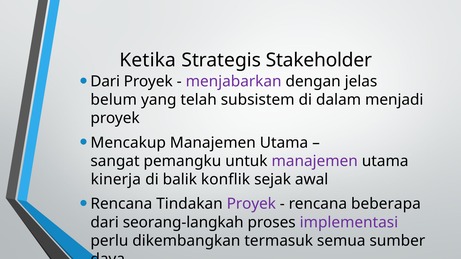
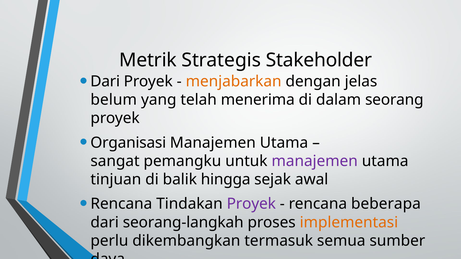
Ketika: Ketika -> Metrik
menjabarkan colour: purple -> orange
subsistem: subsistem -> menerima
menjadi: menjadi -> seorang
Mencakup: Mencakup -> Organisasi
kinerja: kinerja -> tinjuan
konflik: konflik -> hingga
implementasi colour: purple -> orange
